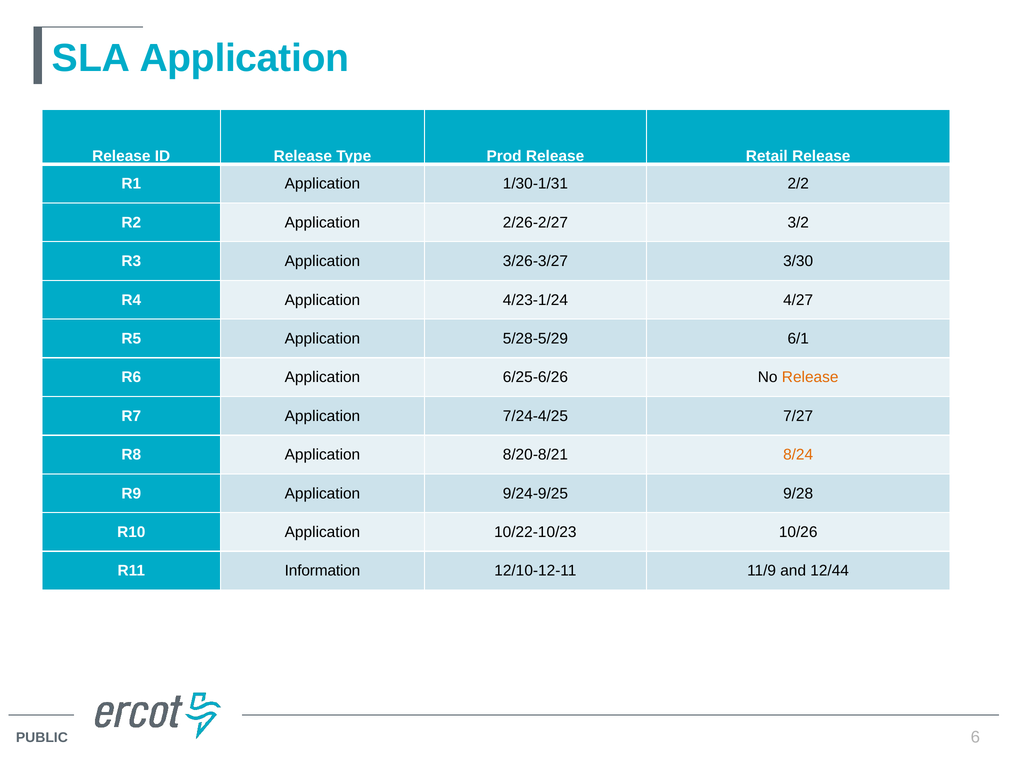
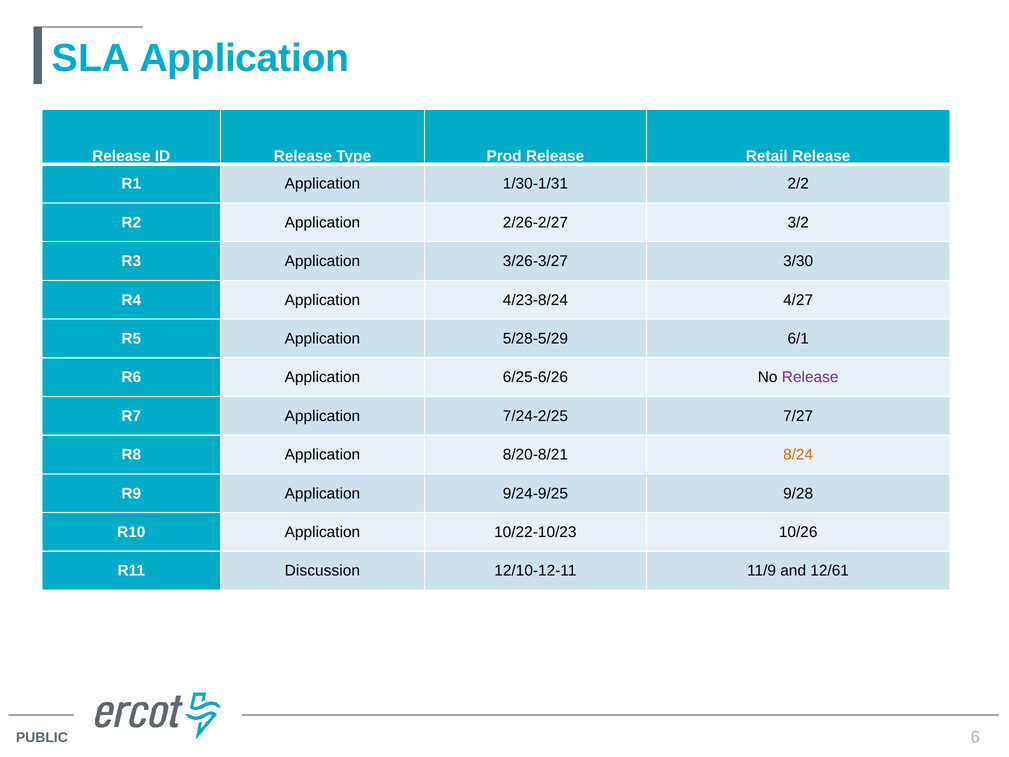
4/23-1/24: 4/23-1/24 -> 4/23-8/24
Release at (810, 377) colour: orange -> purple
7/24-4/25: 7/24-4/25 -> 7/24-2/25
Information: Information -> Discussion
12/44: 12/44 -> 12/61
